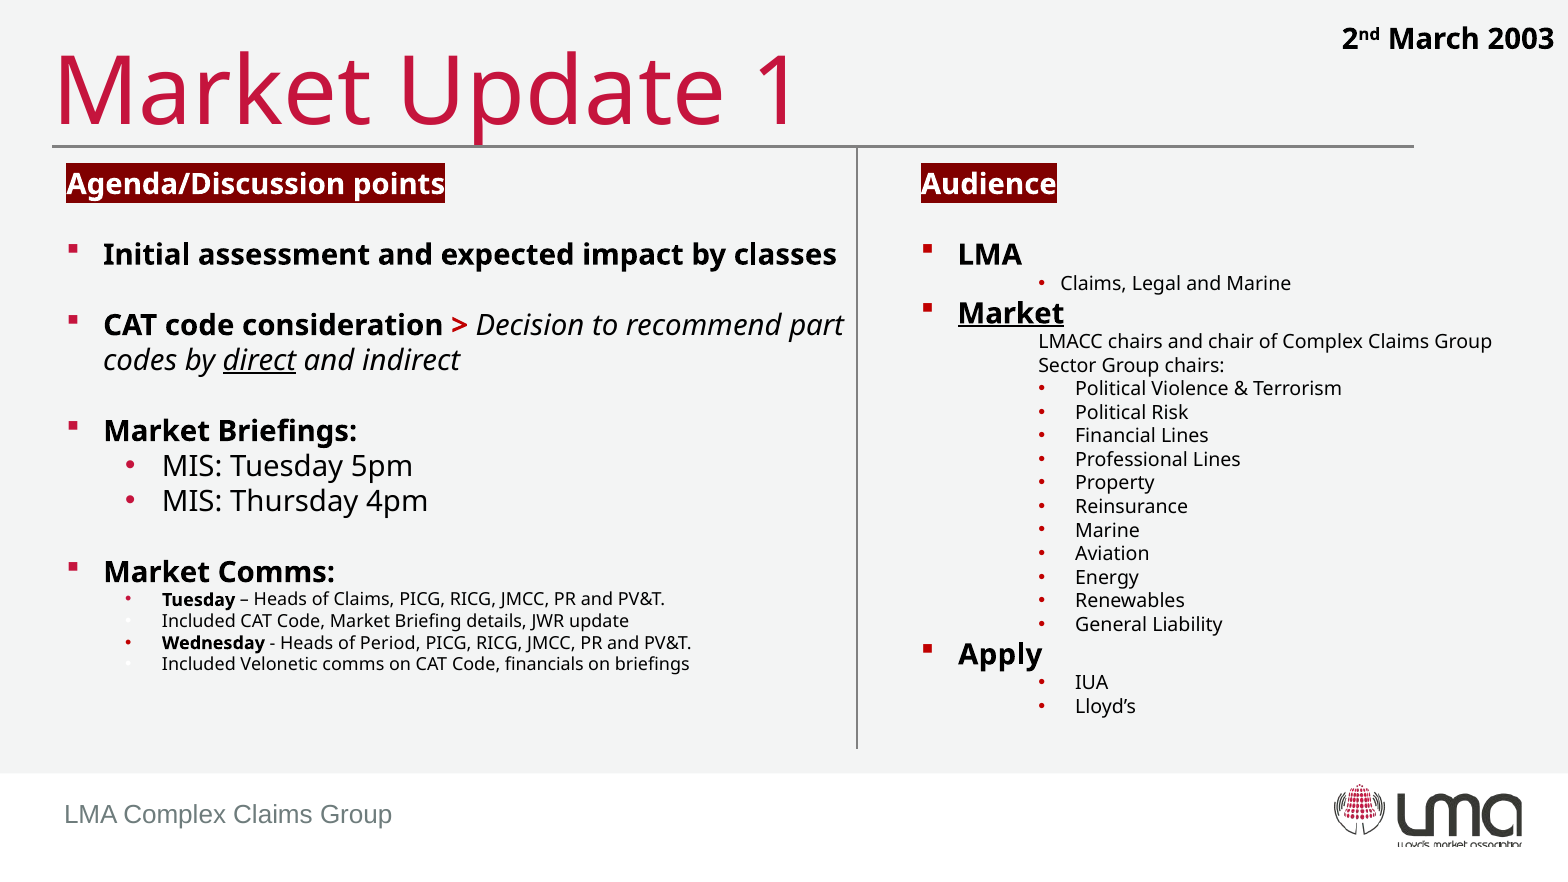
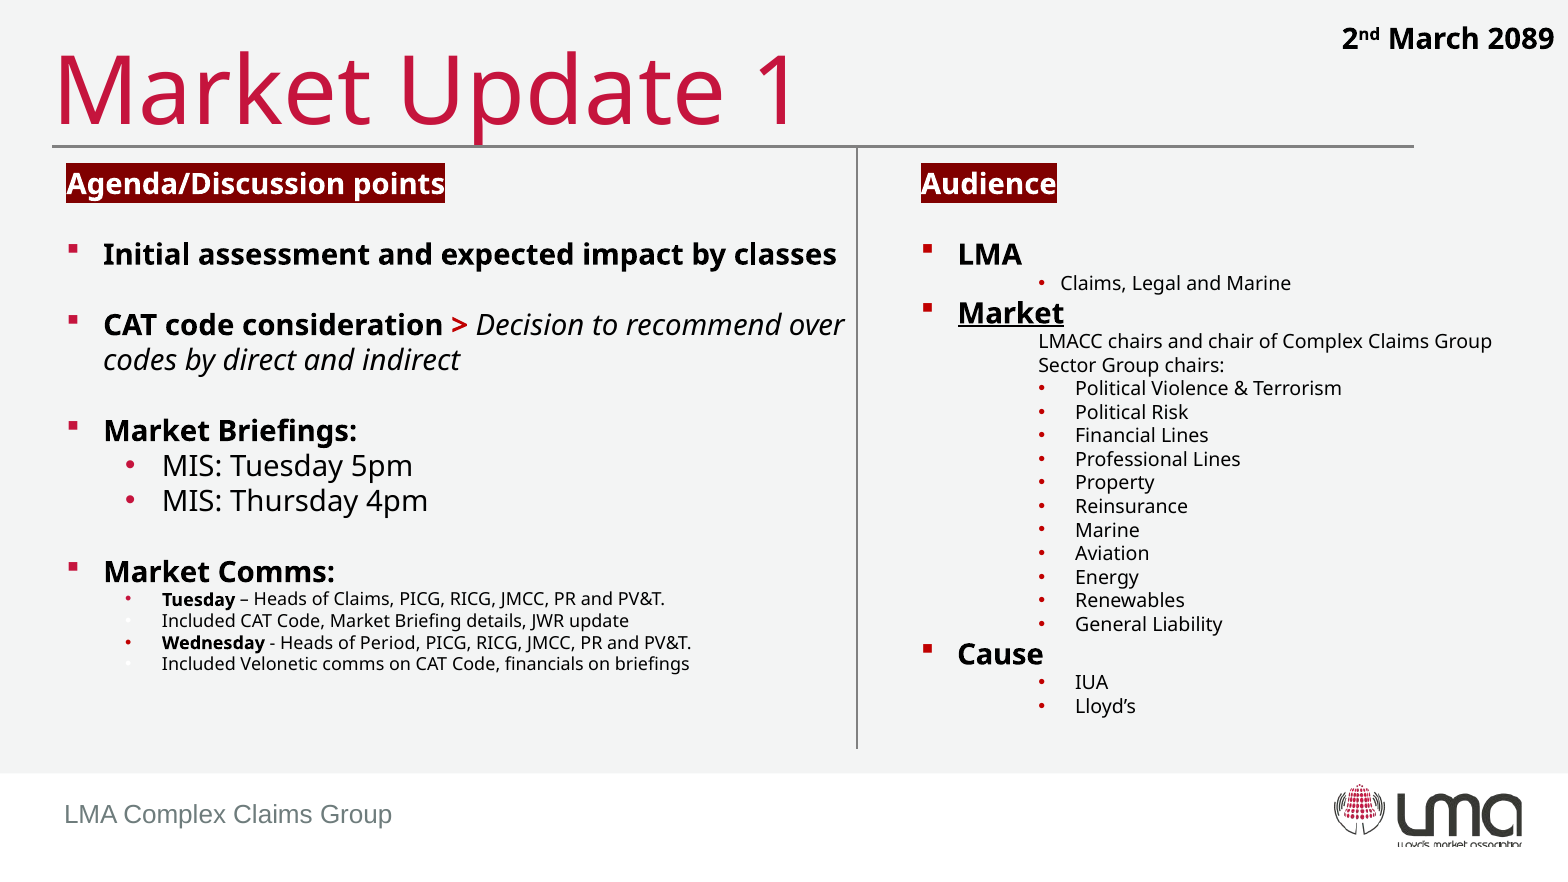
2003: 2003 -> 2089
part: part -> over
direct underline: present -> none
Apply: Apply -> Cause
